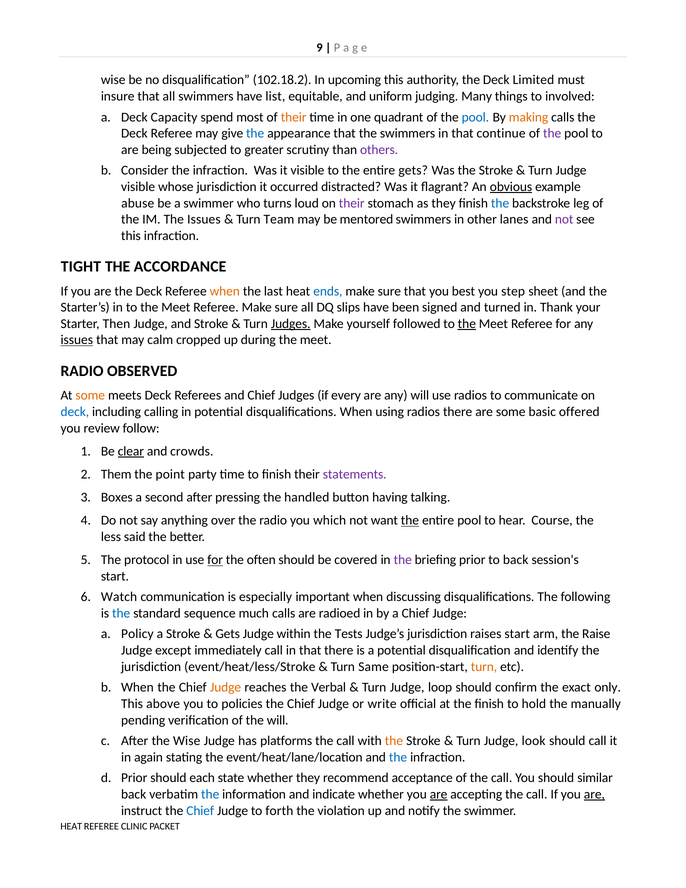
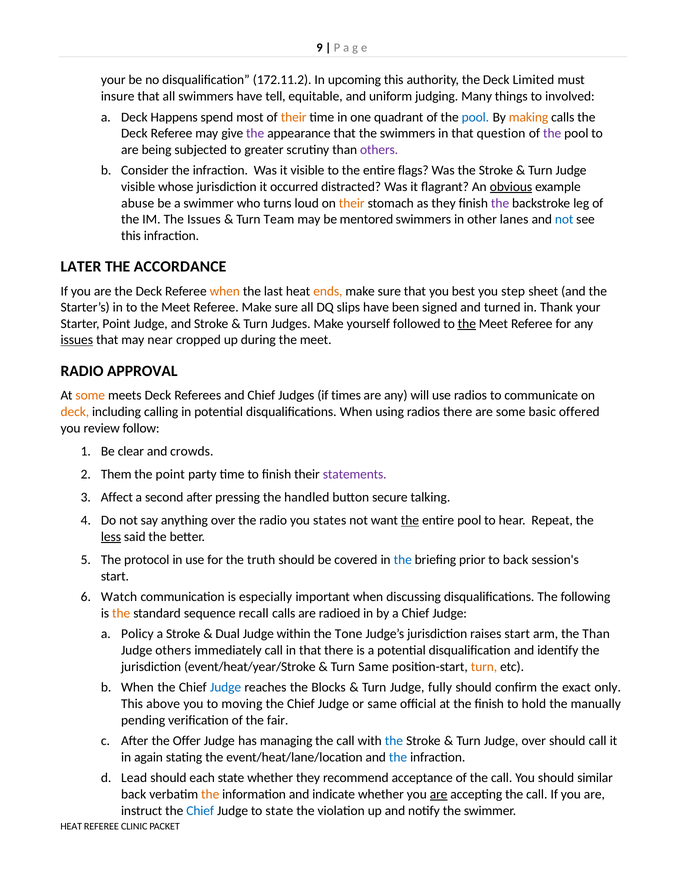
wise at (113, 80): wise -> your
102.18.2: 102.18.2 -> 172.11.2
list: list -> tell
Capacity: Capacity -> Happens
the at (255, 133) colour: blue -> purple
continue: continue -> question
entire gets: gets -> flags
their at (352, 203) colour: purple -> orange
the at (500, 203) colour: blue -> purple
not at (564, 219) colour: purple -> blue
TIGHT: TIGHT -> LATER
ends colour: blue -> orange
Starter Then: Then -> Point
Judges at (291, 324) underline: present -> none
calm: calm -> near
OBSERVED: OBSERVED -> APPROVAL
every: every -> times
deck at (75, 412) colour: blue -> orange
clear underline: present -> none
Boxes: Boxes -> Affect
having: having -> secure
which: which -> states
Course: Course -> Repeat
less underline: none -> present
for at (215, 560) underline: present -> none
often: often -> truth
the at (403, 560) colour: purple -> blue
the at (121, 613) colour: blue -> orange
much: much -> recall
Gets at (228, 634): Gets -> Dual
Tests: Tests -> Tone
the Raise: Raise -> Than
Judge except: except -> others
event/heat/less/Stroke: event/heat/less/Stroke -> event/heat/year/Stroke
Judge at (226, 687) colour: orange -> blue
Verbal: Verbal -> Blocks
loop: loop -> fully
policies: policies -> moving
or write: write -> same
the will: will -> fair
the Wise: Wise -> Offer
platforms: platforms -> managing
the at (394, 741) colour: orange -> blue
Judge look: look -> over
Prior at (134, 778): Prior -> Lead
the at (210, 794) colour: blue -> orange
are at (594, 794) underline: present -> none
to forth: forth -> state
